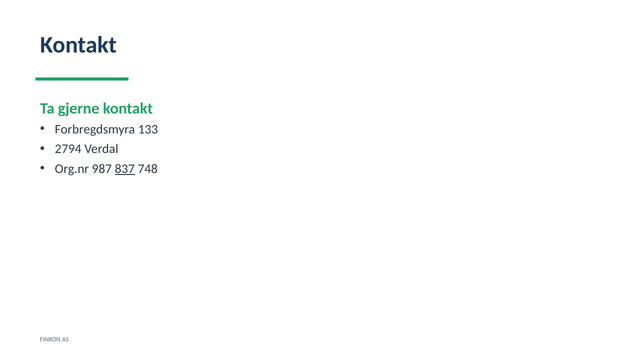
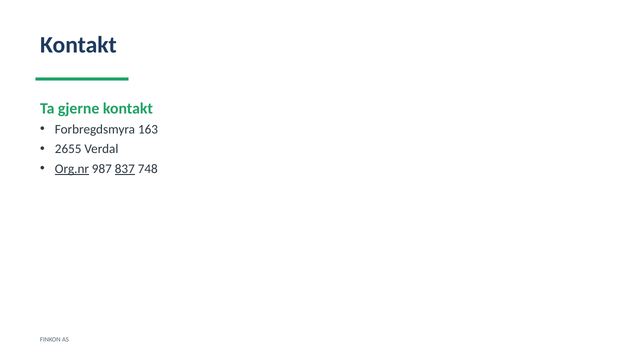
133: 133 -> 163
2794: 2794 -> 2655
Org.nr underline: none -> present
